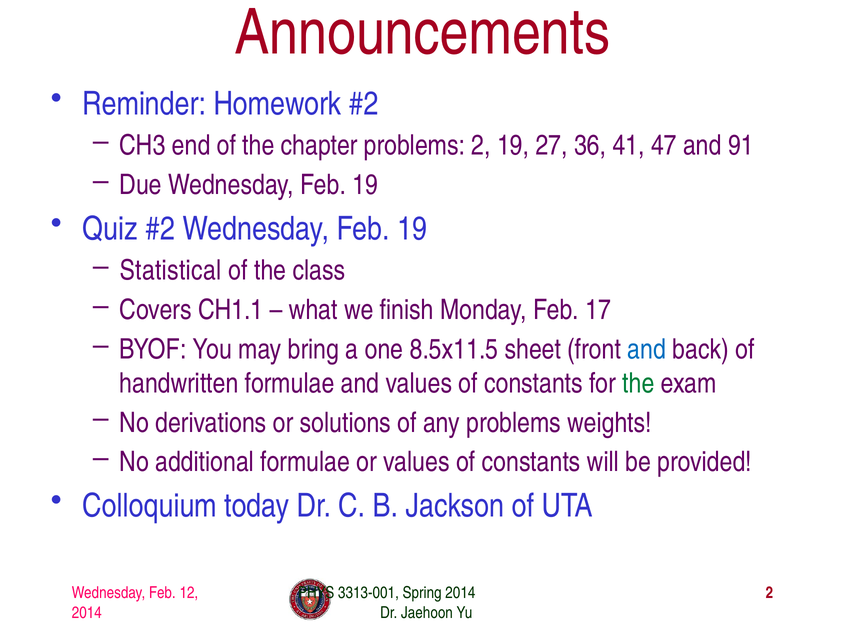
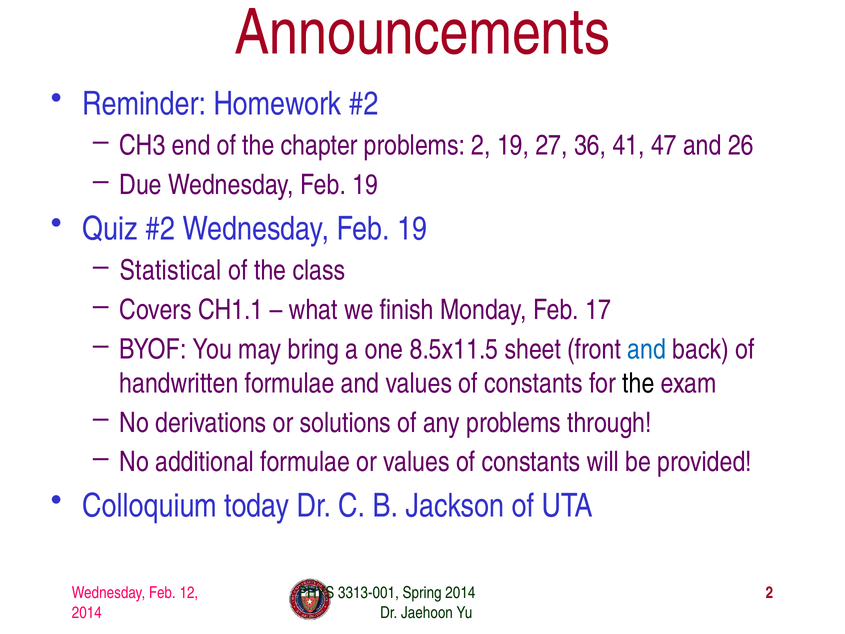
91: 91 -> 26
the at (638, 383) colour: green -> black
weights: weights -> through
